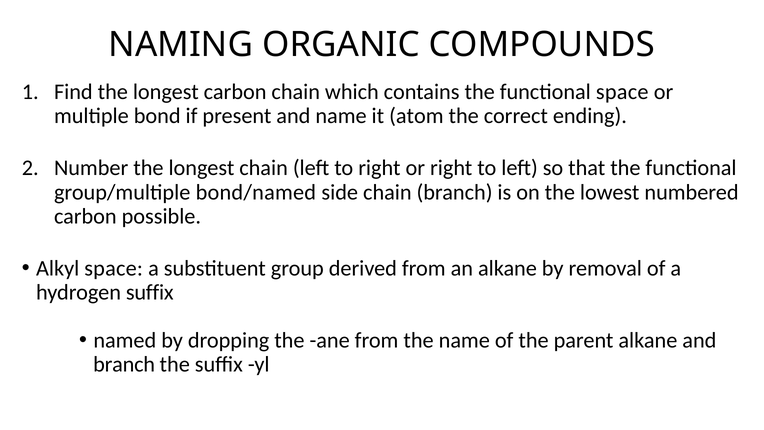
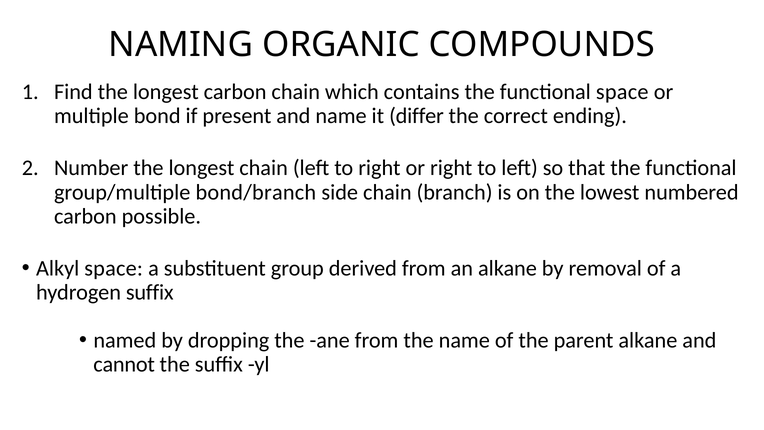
atom: atom -> differ
bond/named: bond/named -> bond/branch
branch at (124, 364): branch -> cannot
